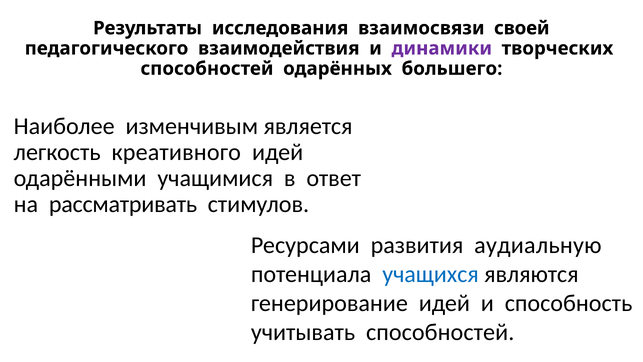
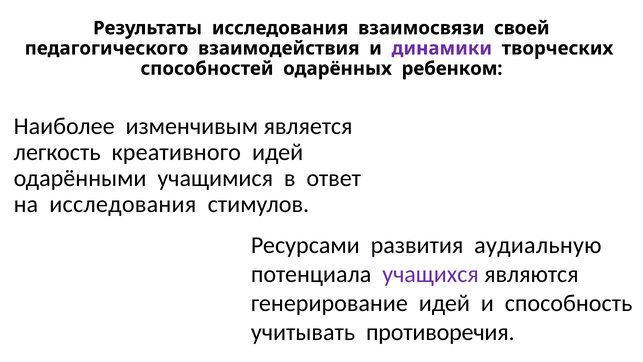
большего: большего -> ребенком
на рассматривать: рассматривать -> исследования
учащихся colour: blue -> purple
учитывать способностей: способностей -> противоречия
